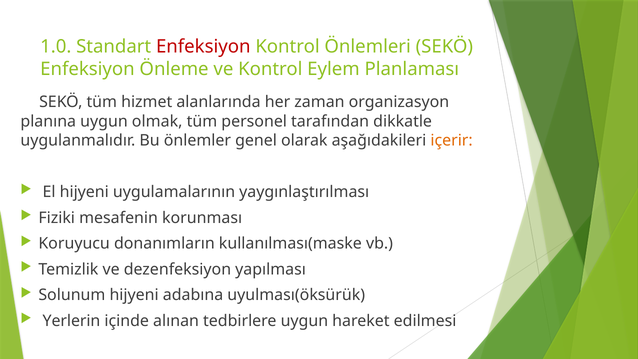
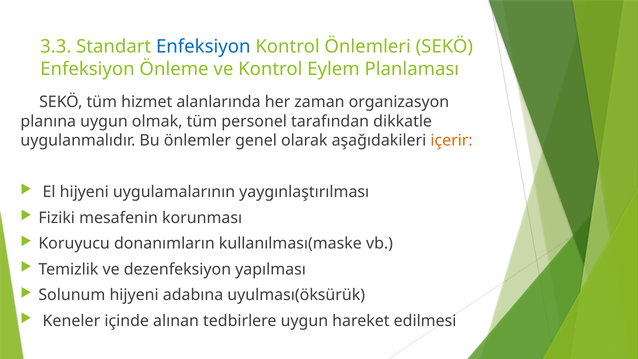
1.0: 1.0 -> 3.3
Enfeksiyon at (203, 47) colour: red -> blue
Yerlerin: Yerlerin -> Keneler
